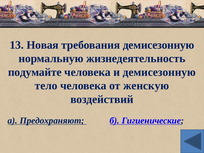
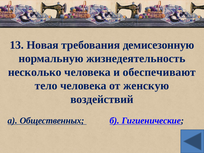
подумайте: подумайте -> несколько
и демисезонную: демисезонную -> обеспечивают
Предохраняют: Предохраняют -> Общественных
